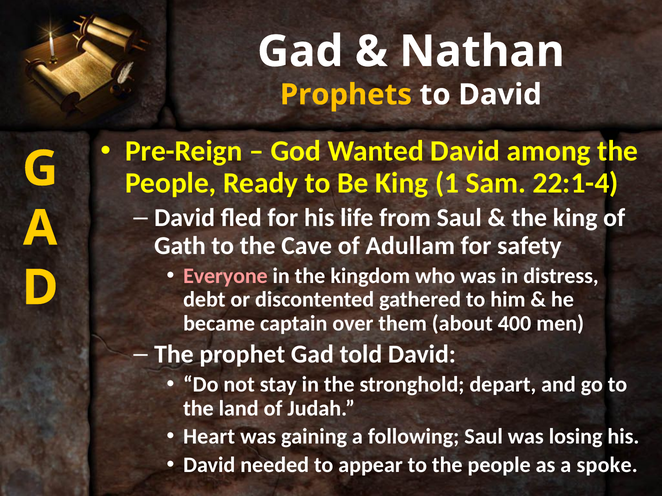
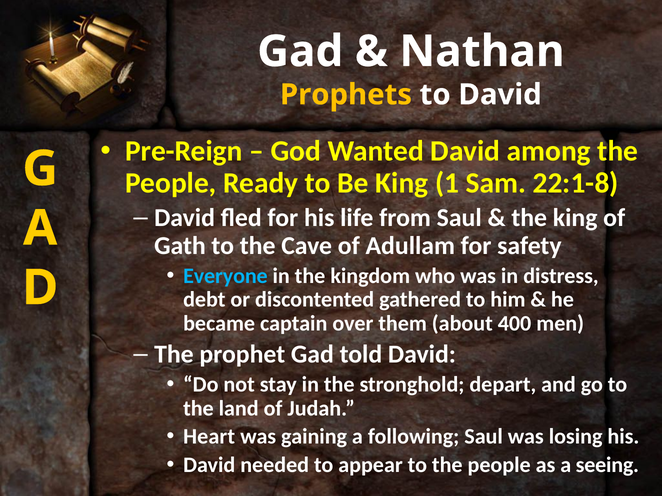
22:1-4: 22:1-4 -> 22:1-8
Everyone colour: pink -> light blue
spoke: spoke -> seeing
